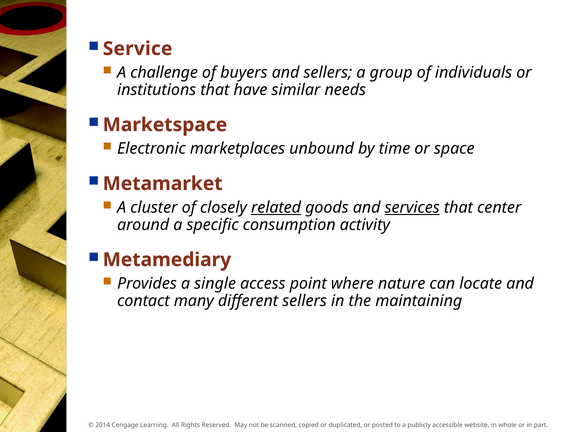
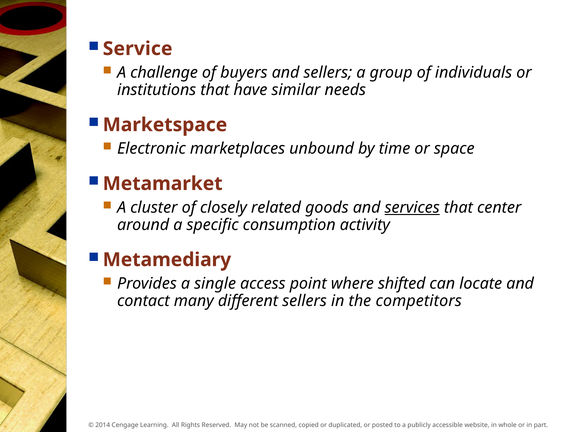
related underline: present -> none
nature: nature -> shifted
maintaining: maintaining -> competitors
